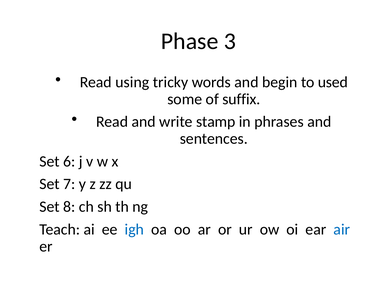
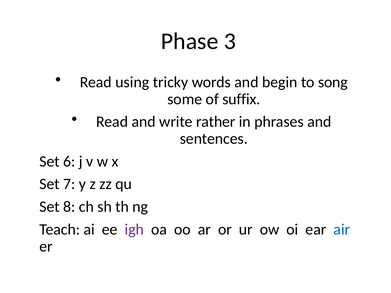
used: used -> song
stamp: stamp -> rather
igh colour: blue -> purple
